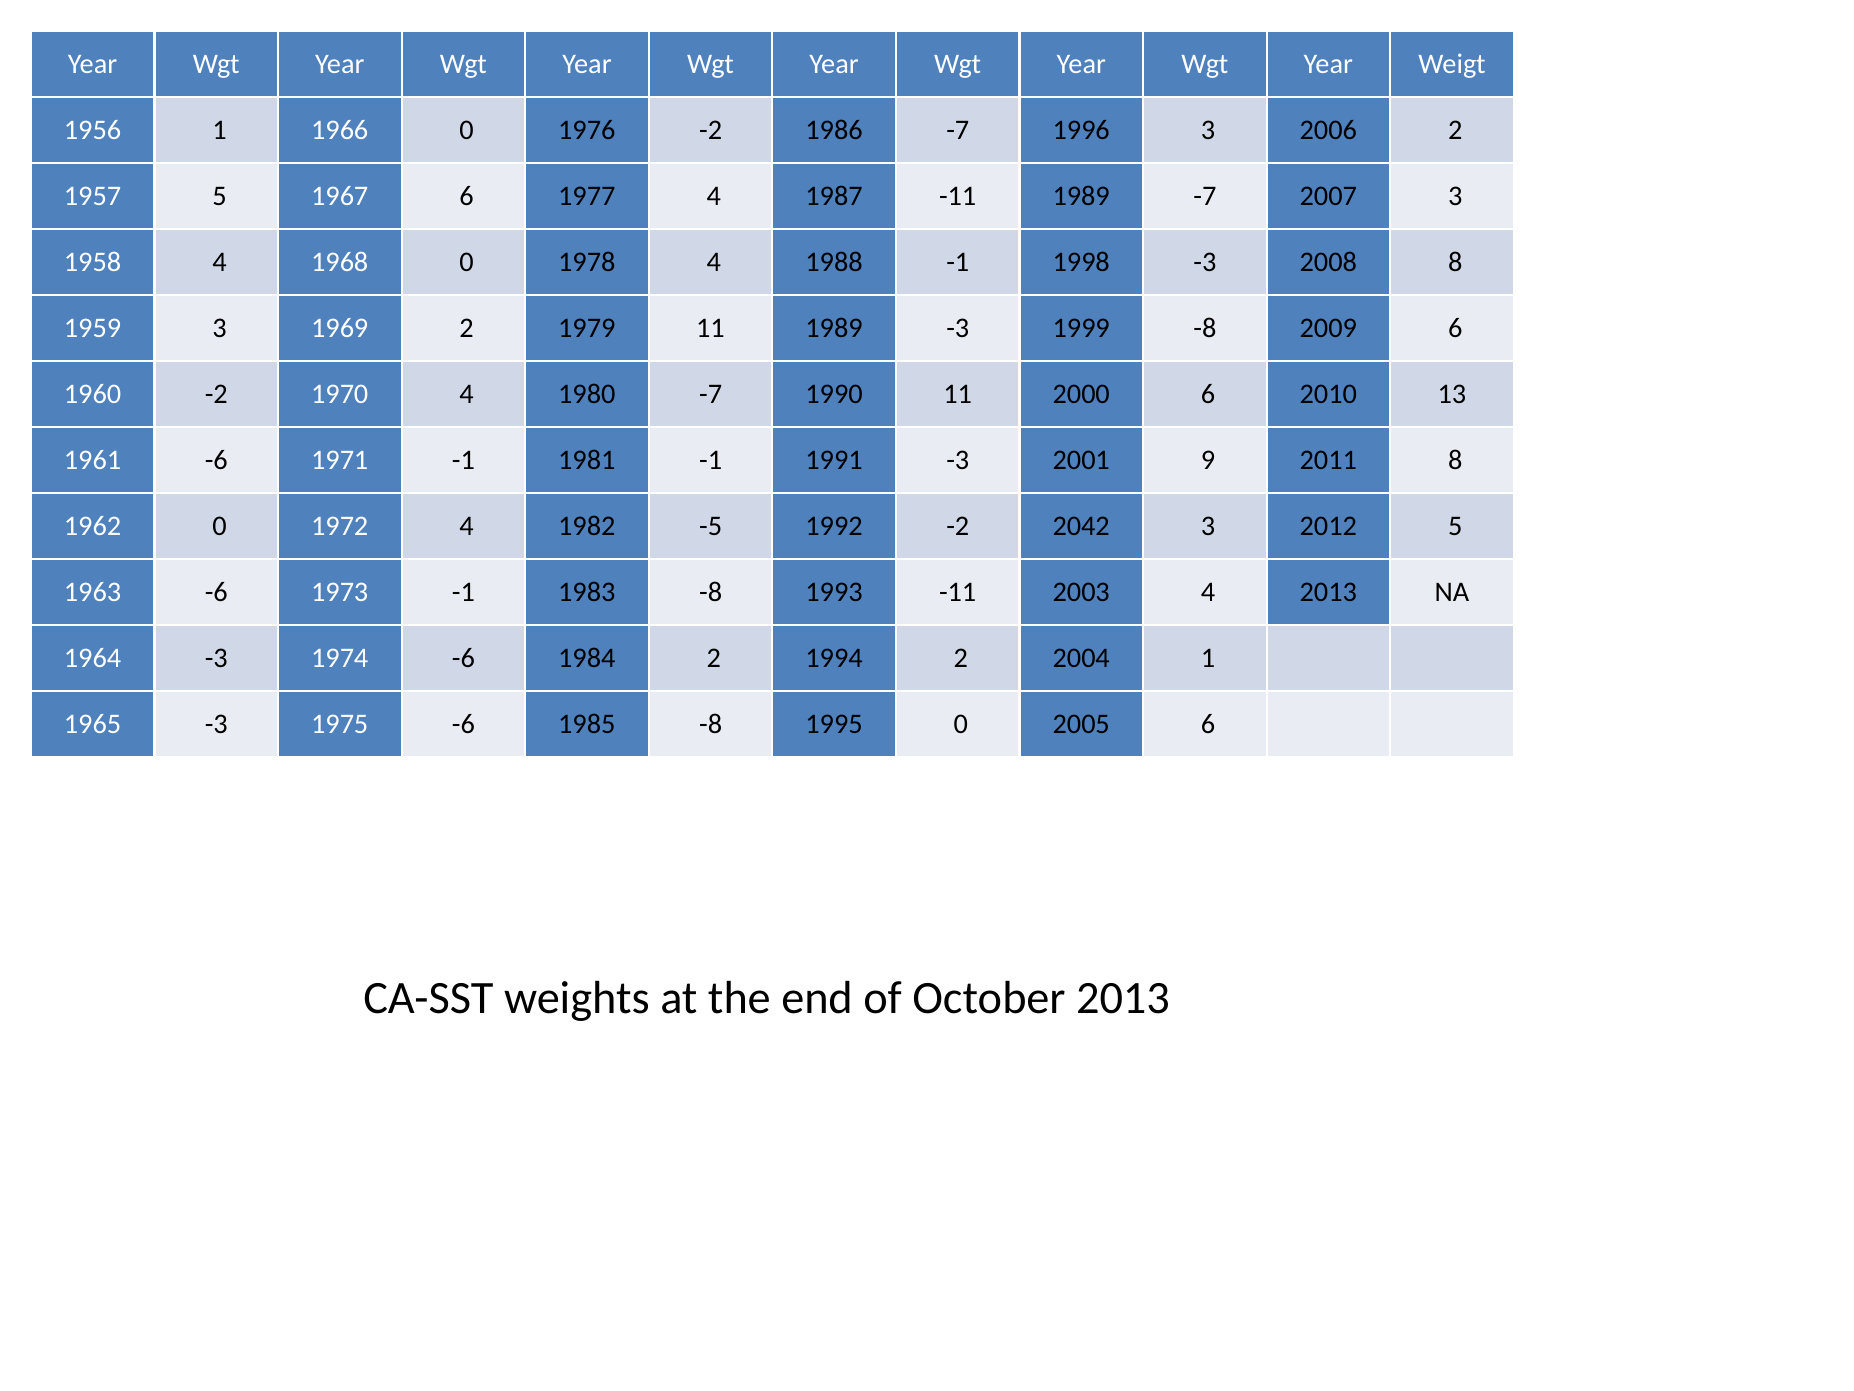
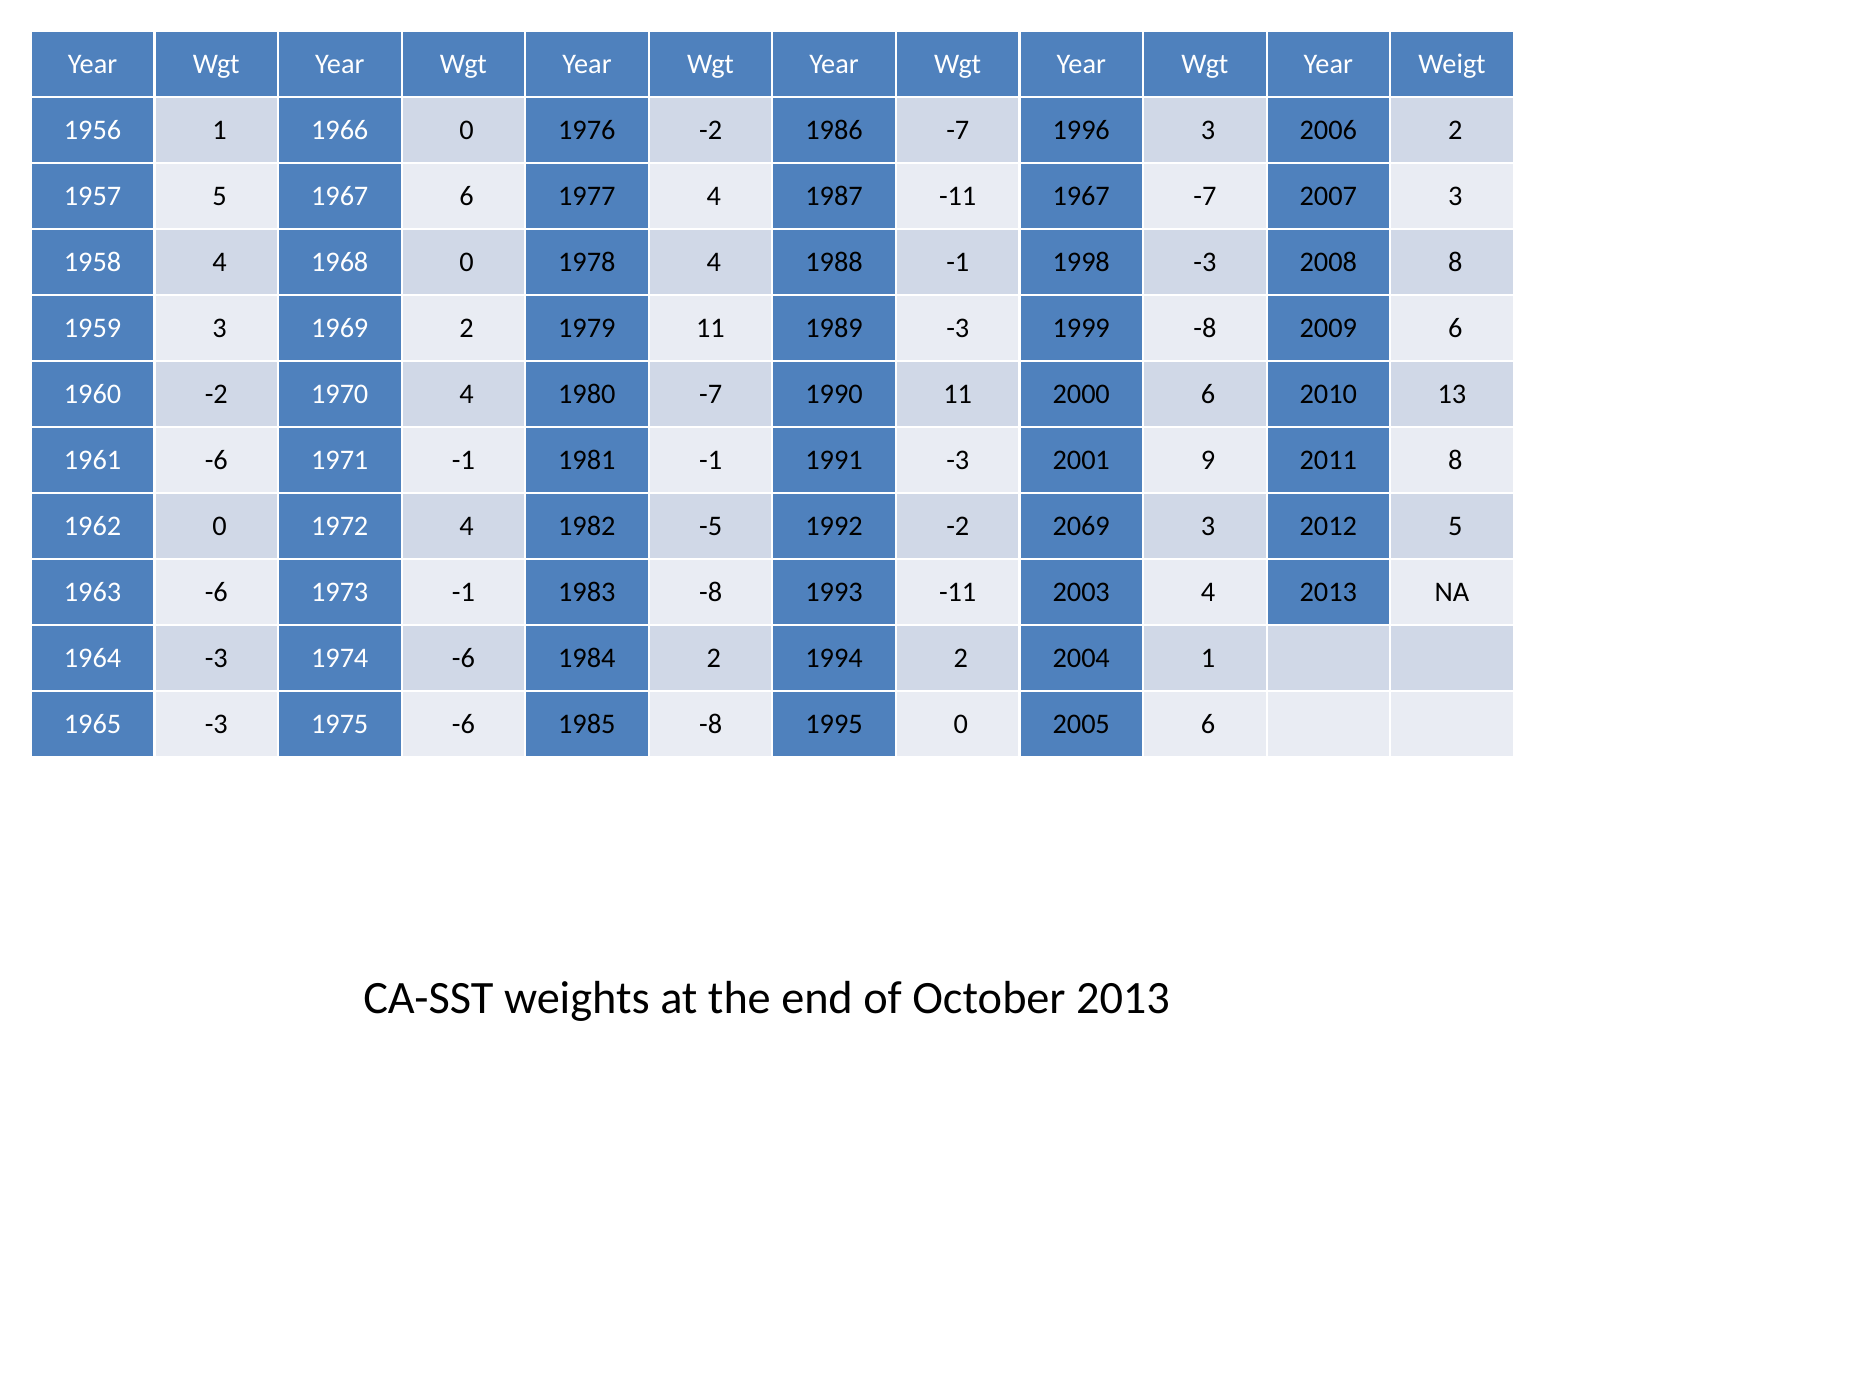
-11 1989: 1989 -> 1967
2042: 2042 -> 2069
